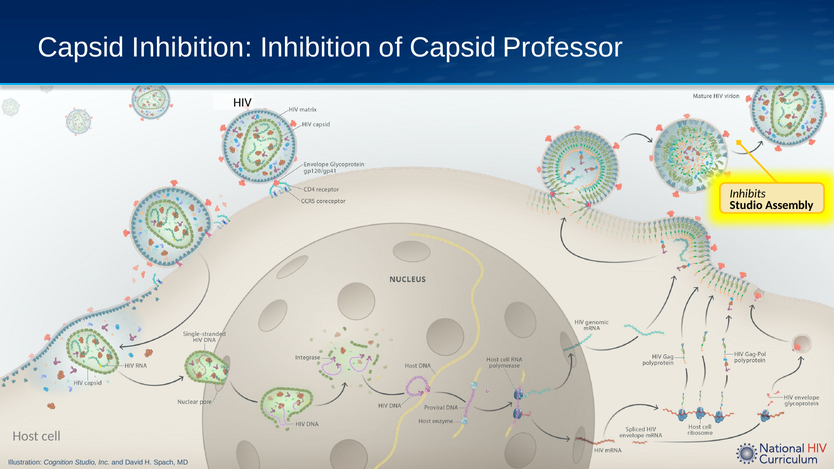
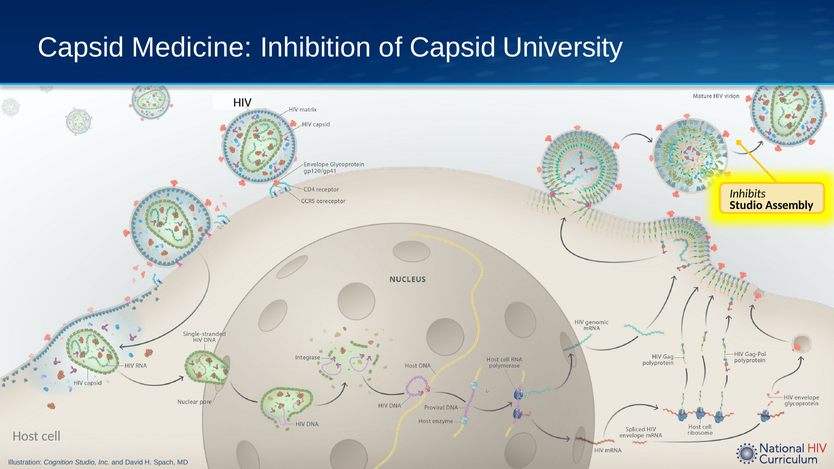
Capsid Inhibition: Inhibition -> Medicine
Professor: Professor -> University
